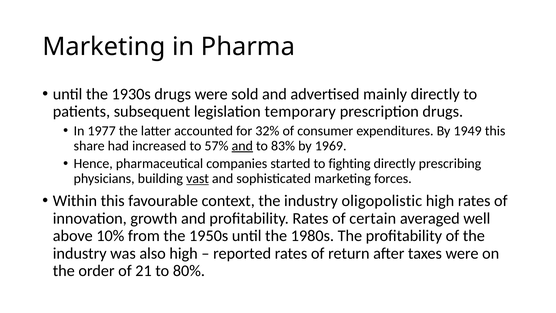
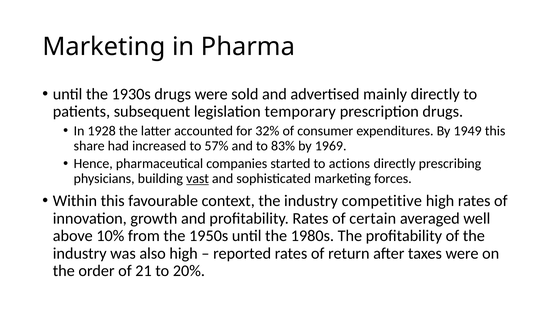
1977: 1977 -> 1928
and at (242, 146) underline: present -> none
fighting: fighting -> actions
oligopolistic: oligopolistic -> competitive
80%: 80% -> 20%
